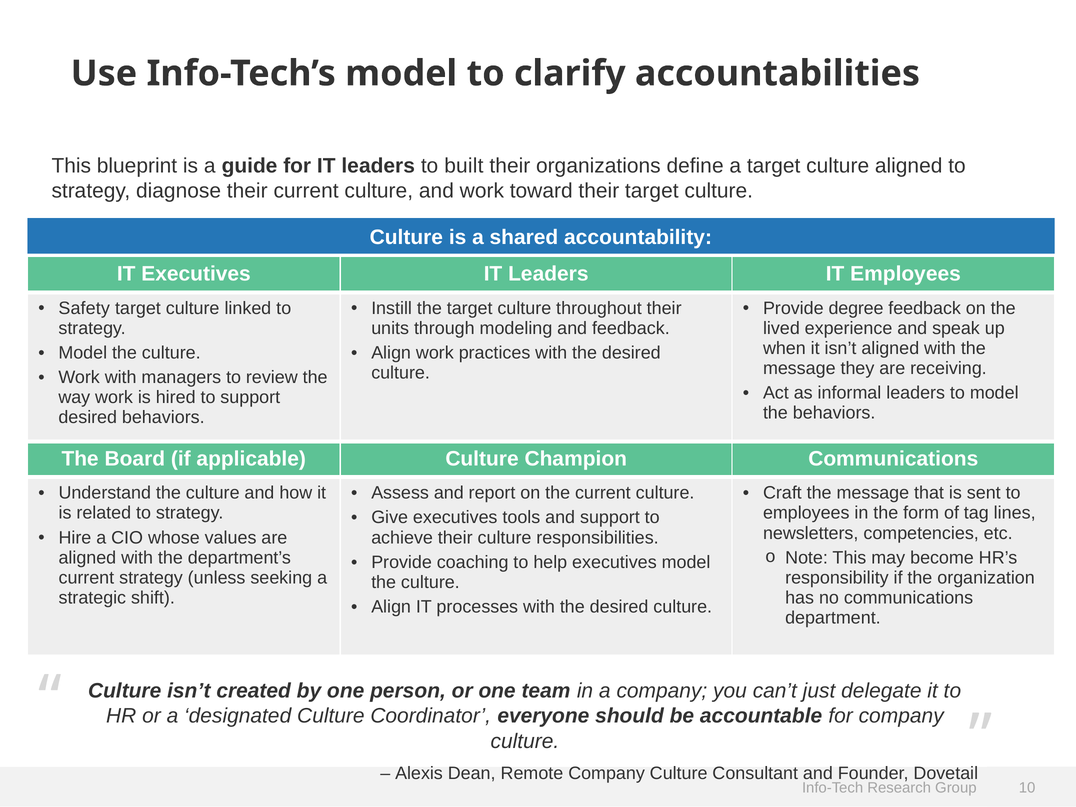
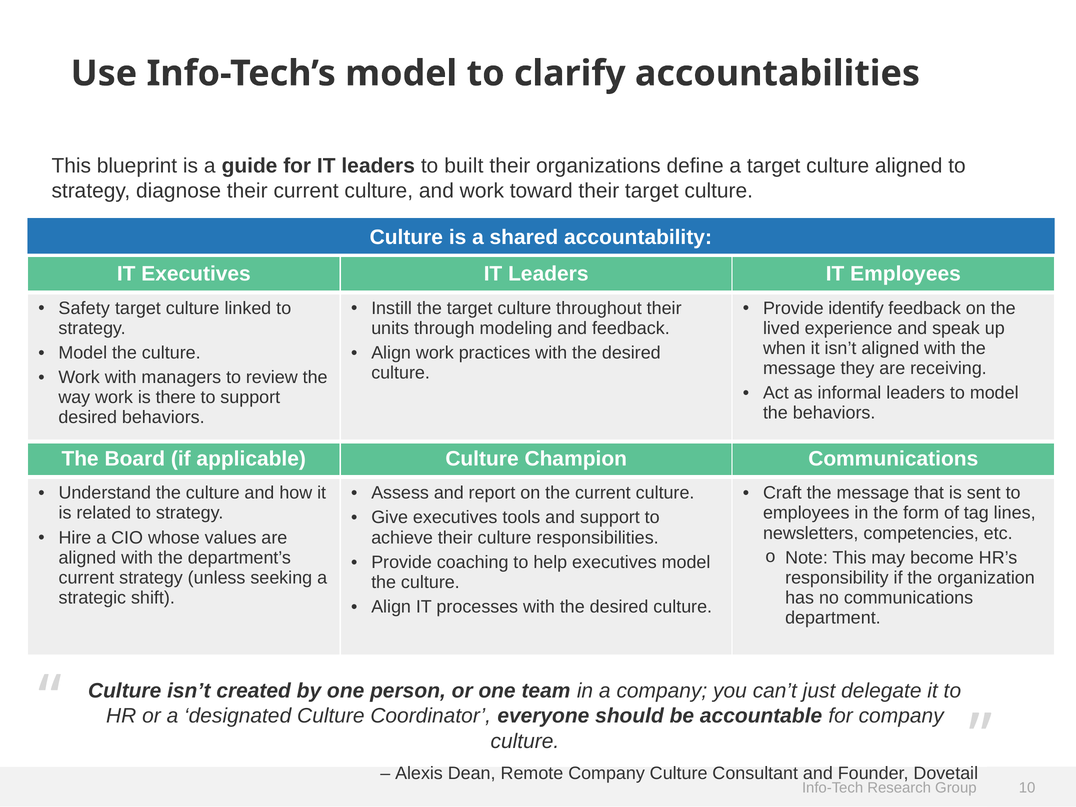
degree: degree -> identify
hired: hired -> there
